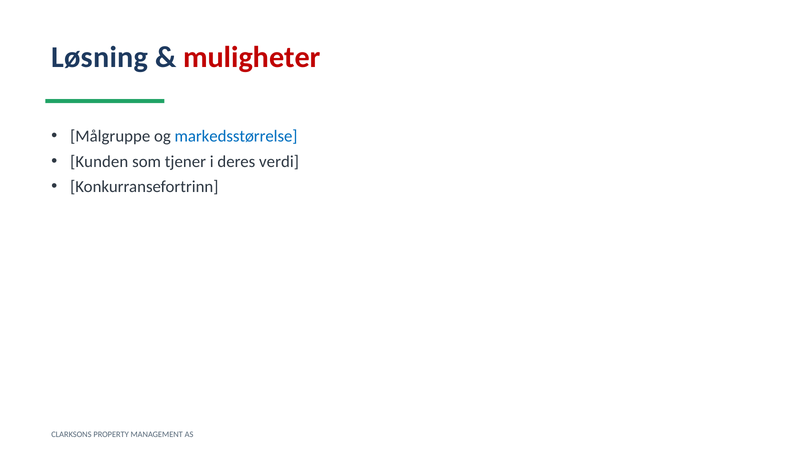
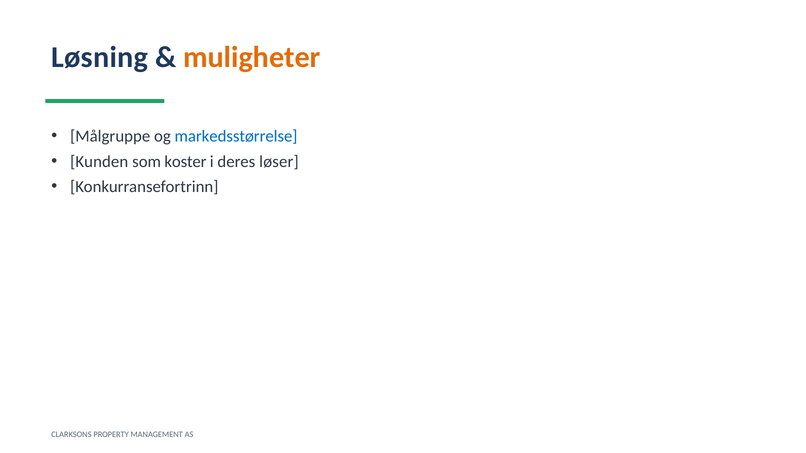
muligheter colour: red -> orange
tjener: tjener -> koster
verdi: verdi -> løser
